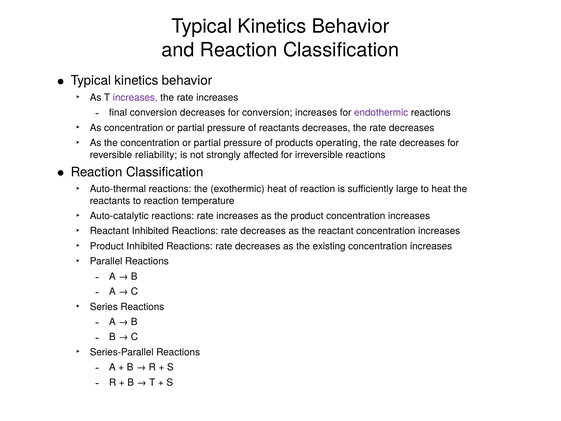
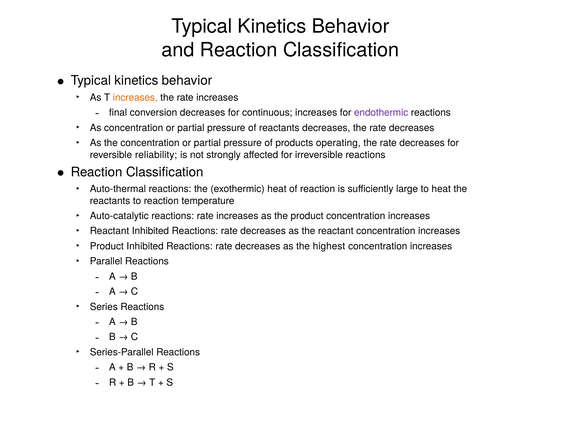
increases at (135, 97) colour: purple -> orange
for conversion: conversion -> continuous
existing: existing -> highest
